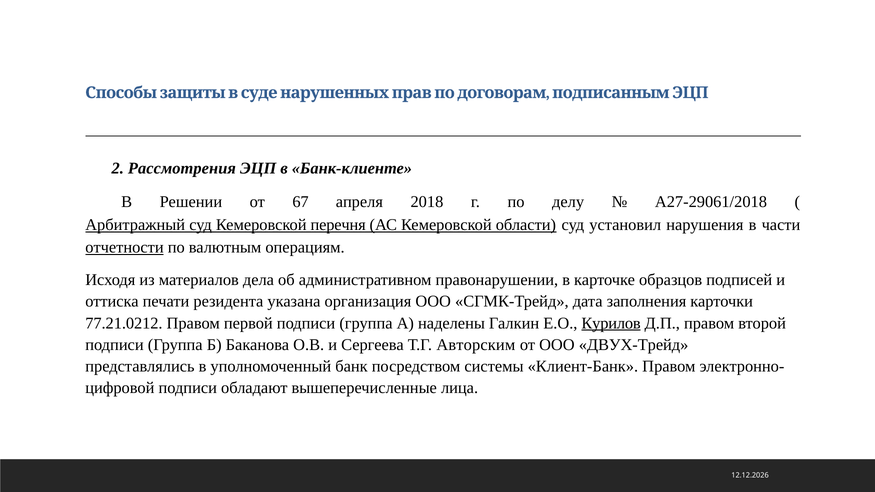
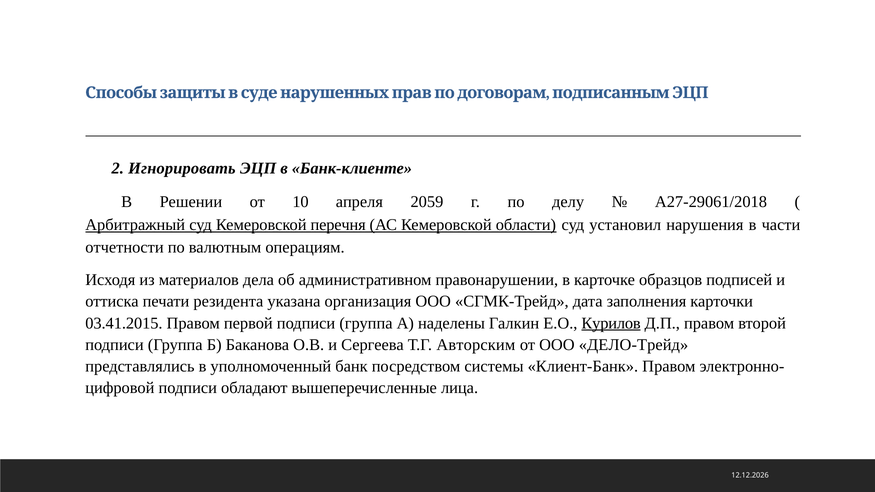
Рассмотрения: Рассмотрения -> Игнорировать
67: 67 -> 10
2018: 2018 -> 2059
отчетности underline: present -> none
77.21.0212: 77.21.0212 -> 03.41.2015
ДВУХ-Трейд: ДВУХ-Трейд -> ДЕЛО-Трейд
